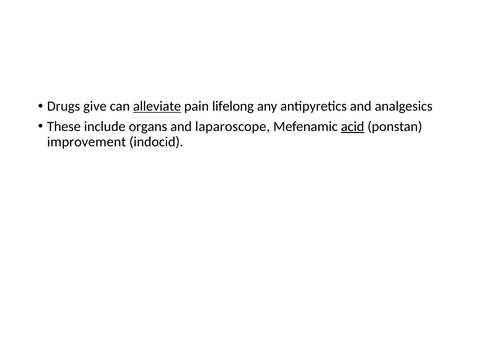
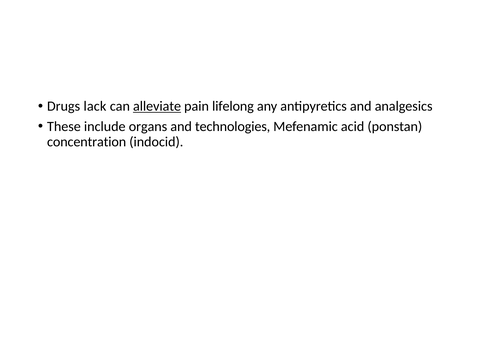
give: give -> lack
laparoscope: laparoscope -> technologies
acid underline: present -> none
improvement: improvement -> concentration
